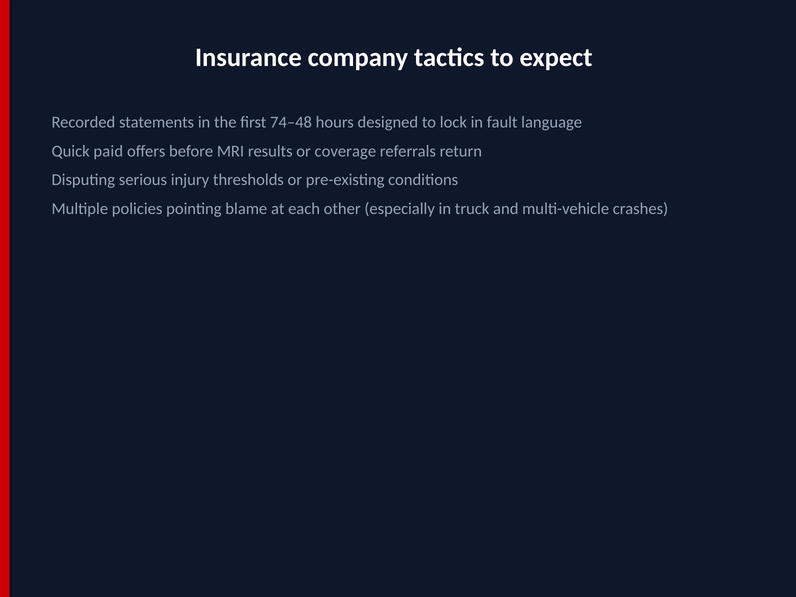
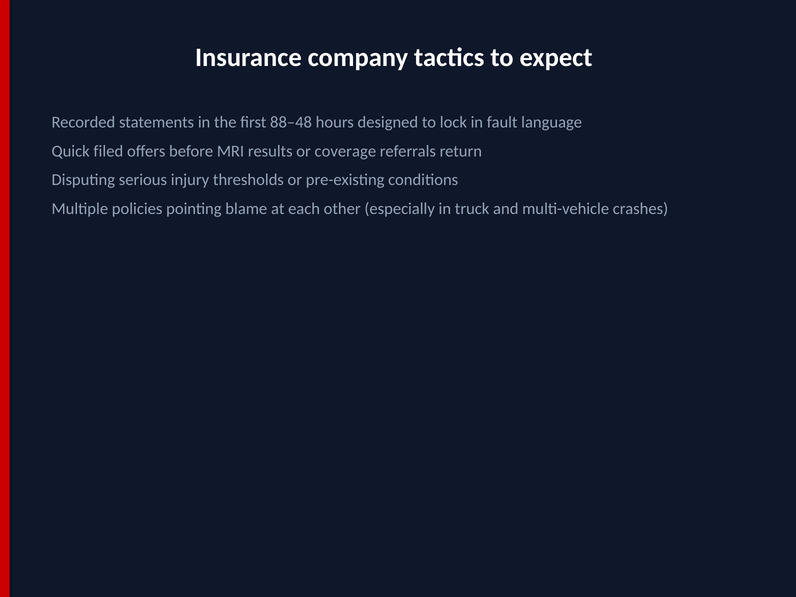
74–48: 74–48 -> 88–48
paid: paid -> filed
